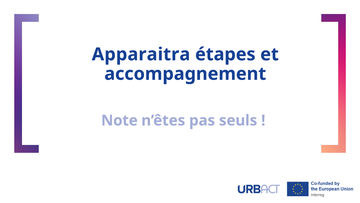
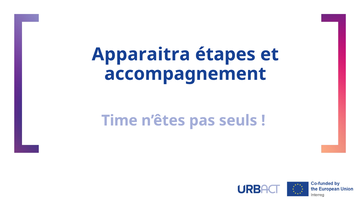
Note: Note -> Time
